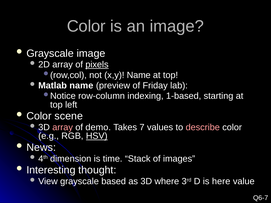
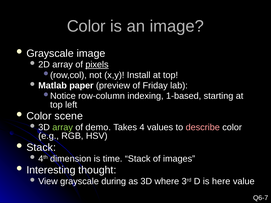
x,y Name: Name -> Install
Matlab name: name -> paper
array at (63, 127) colour: pink -> light green
7: 7 -> 4
HSV underline: present -> none
News at (41, 148): News -> Stack
based: based -> during
